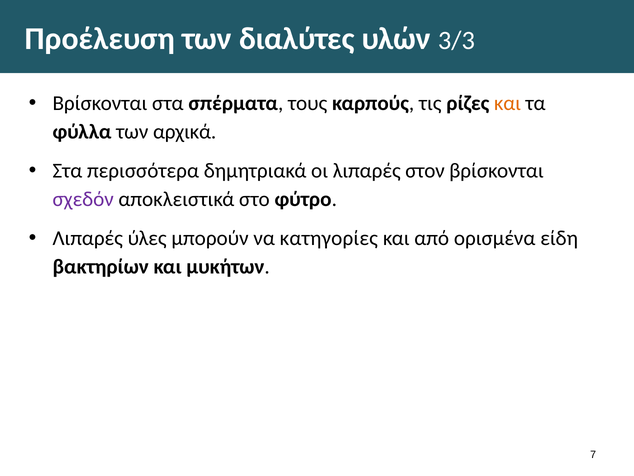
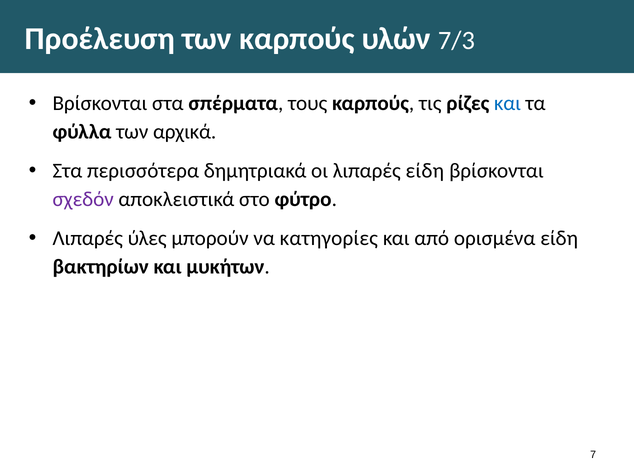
των διαλύτες: διαλύτες -> καρπούς
3/3: 3/3 -> 7/3
και at (507, 103) colour: orange -> blue
λιπαρές στον: στον -> είδη
